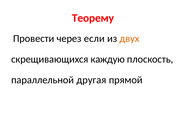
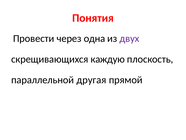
Теорему: Теорему -> Понятия
если: если -> одна
двух colour: orange -> purple
